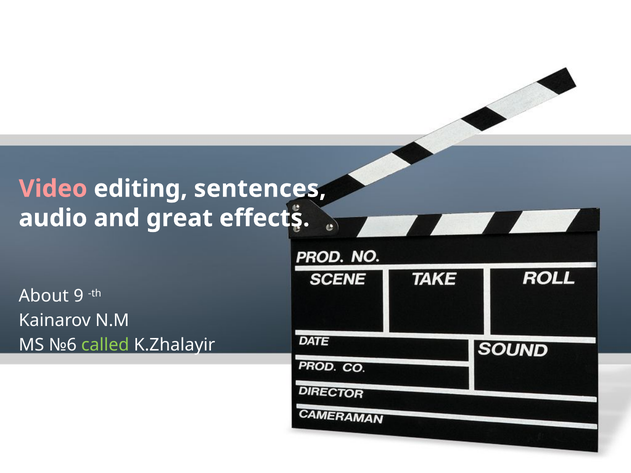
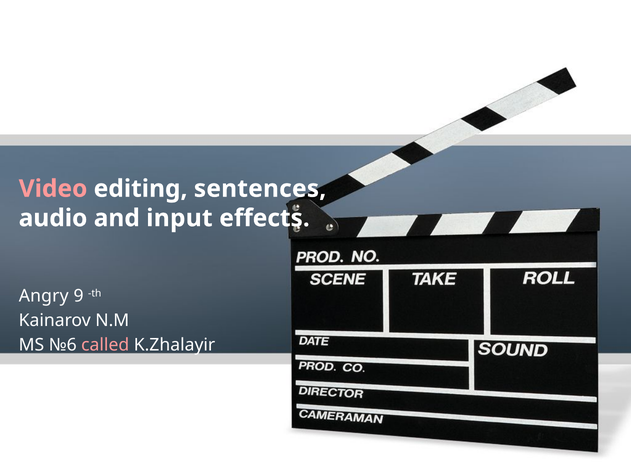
great: great -> input
About: About -> Angry
called colour: light green -> pink
